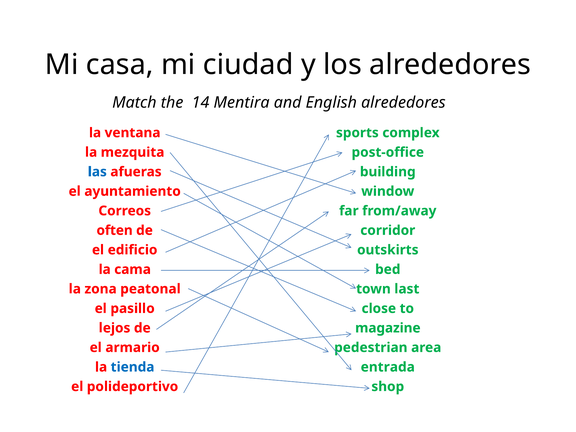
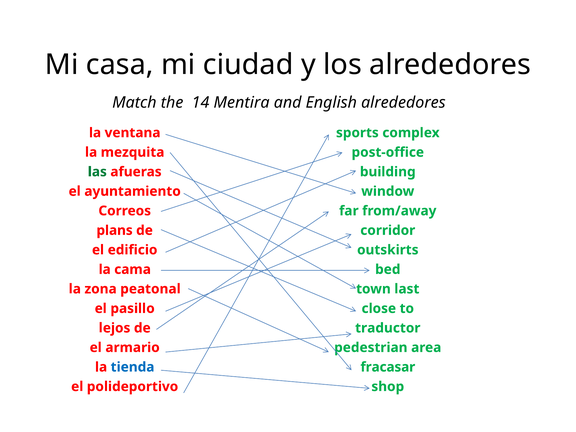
las colour: blue -> green
often: often -> plans
magazine: magazine -> traductor
entrada: entrada -> fracasar
